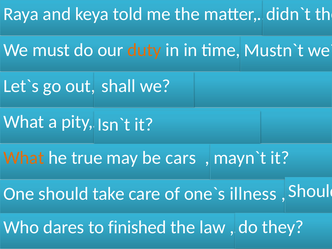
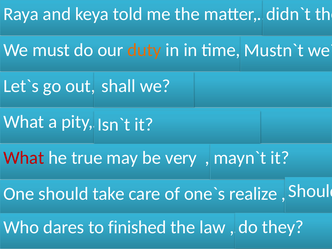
What at (24, 158) colour: orange -> red
cars: cars -> very
illness: illness -> realize
